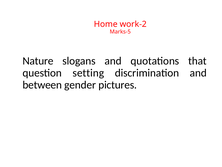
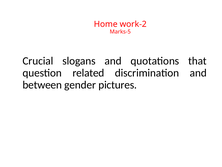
Nature: Nature -> Crucial
setting: setting -> related
